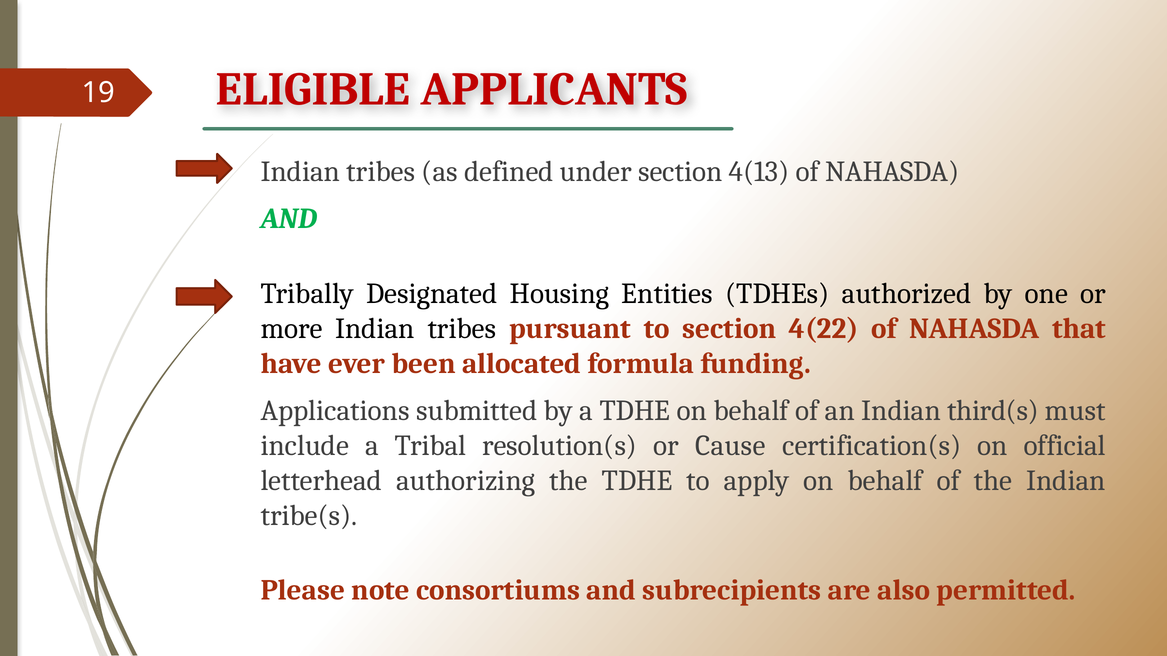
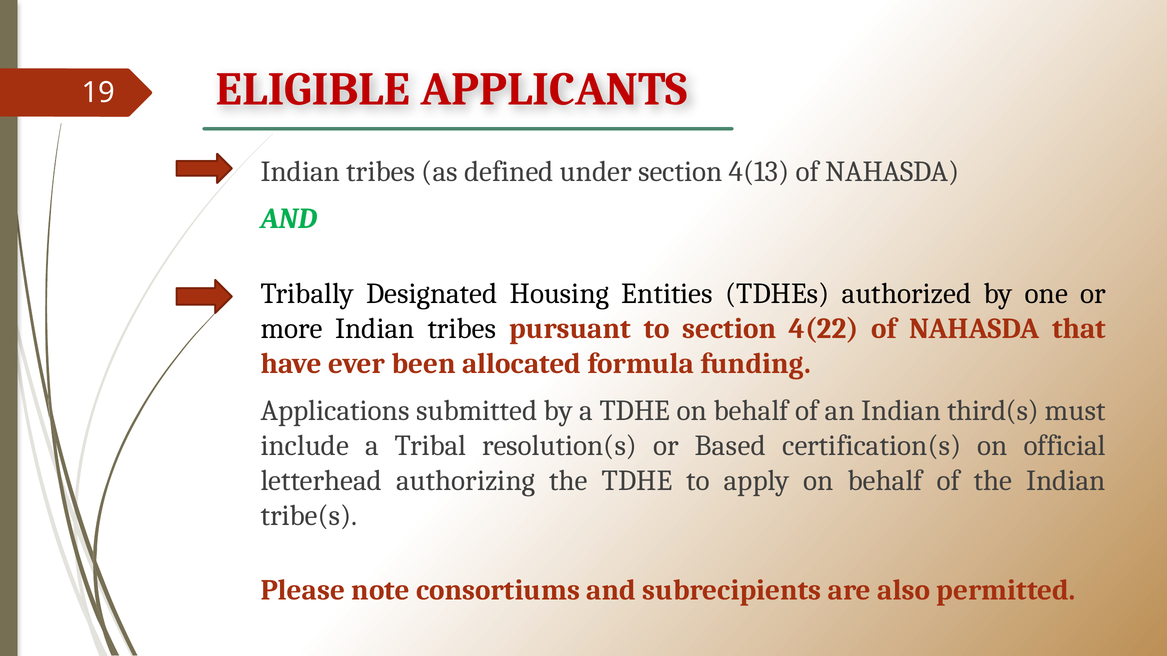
Cause: Cause -> Based
